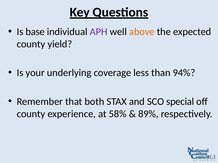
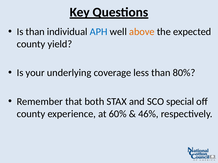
Is base: base -> than
APH colour: purple -> blue
94%: 94% -> 80%
58%: 58% -> 60%
89%: 89% -> 46%
